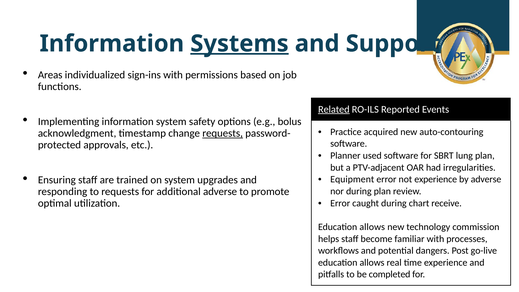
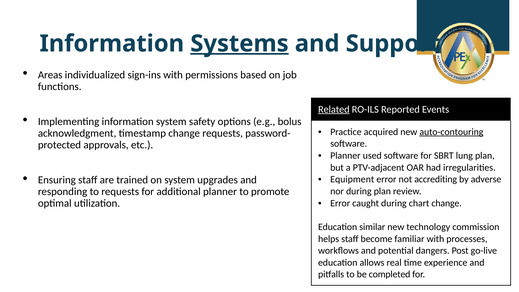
auto-contouring underline: none -> present
requests at (223, 133) underline: present -> none
not experience: experience -> accrediting
additional adverse: adverse -> planner
chart receive: receive -> change
allows at (372, 227): allows -> similar
